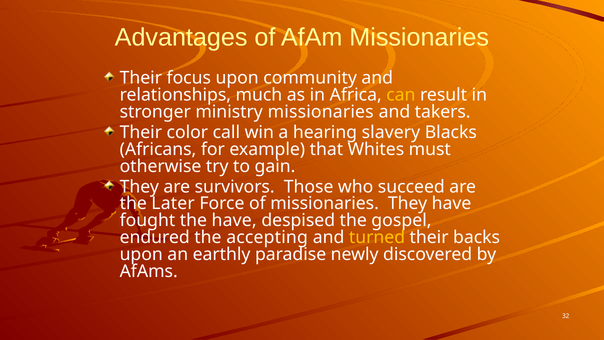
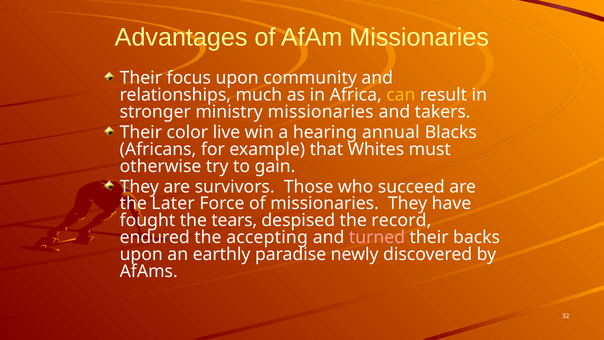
call: call -> live
slavery: slavery -> annual
the have: have -> tears
gospel: gospel -> record
turned colour: yellow -> pink
